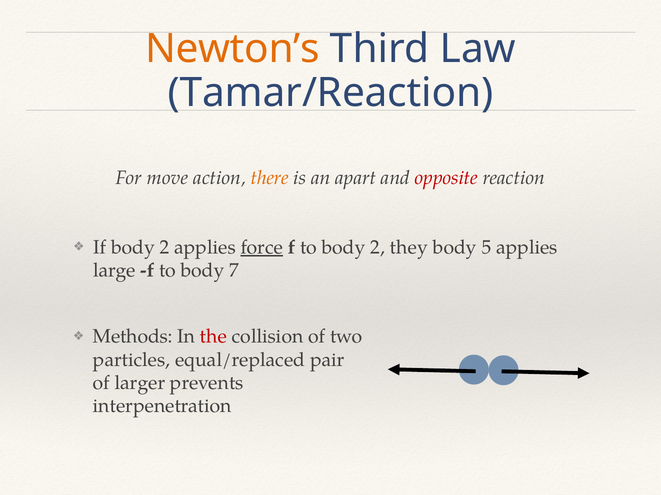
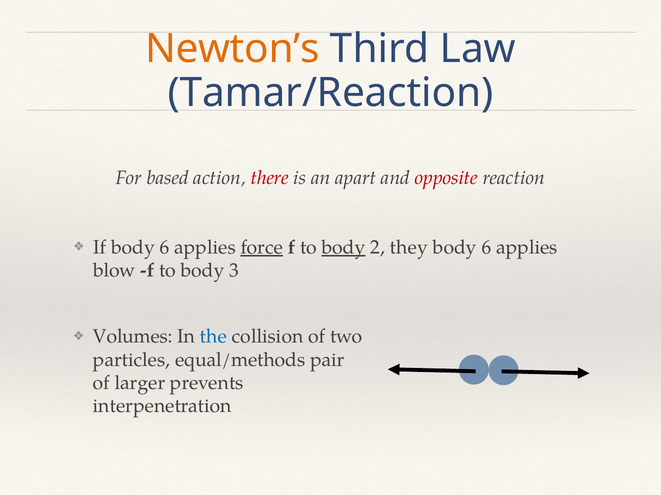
move: move -> based
there colour: orange -> red
If body 2: 2 -> 6
body at (344, 248) underline: none -> present
5 at (486, 248): 5 -> 6
large: large -> blow
7: 7 -> 3
Methods: Methods -> Volumes
the colour: red -> blue
equal/replaced: equal/replaced -> equal/methods
